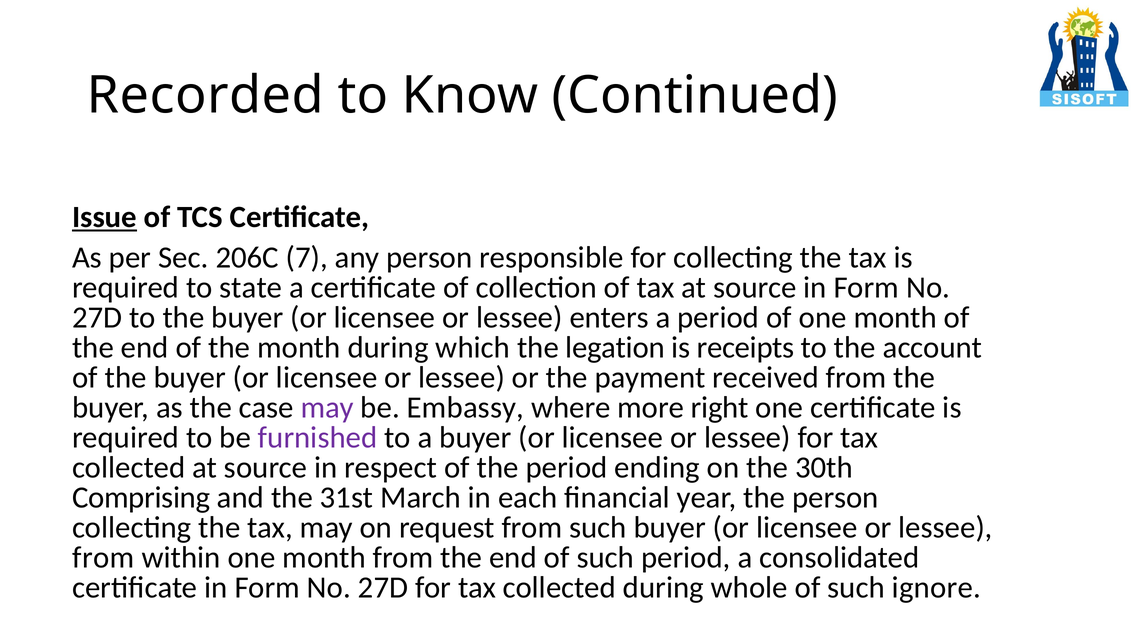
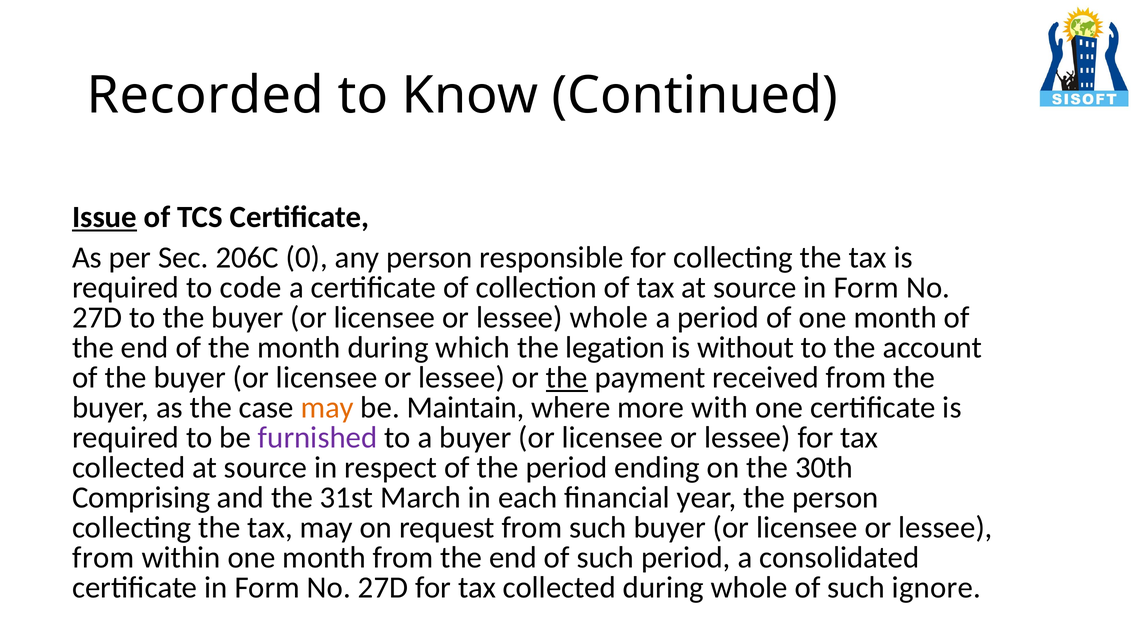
7: 7 -> 0
state: state -> code
lessee enters: enters -> whole
receipts: receipts -> without
the at (567, 378) underline: none -> present
may at (327, 407) colour: purple -> orange
Embassy: Embassy -> Maintain
right: right -> with
